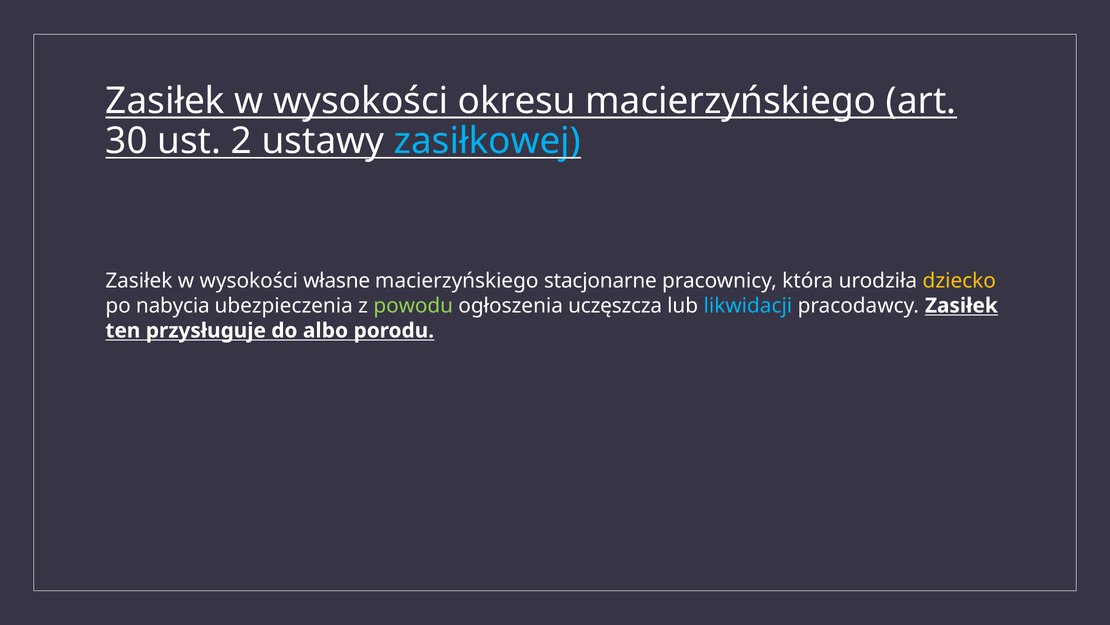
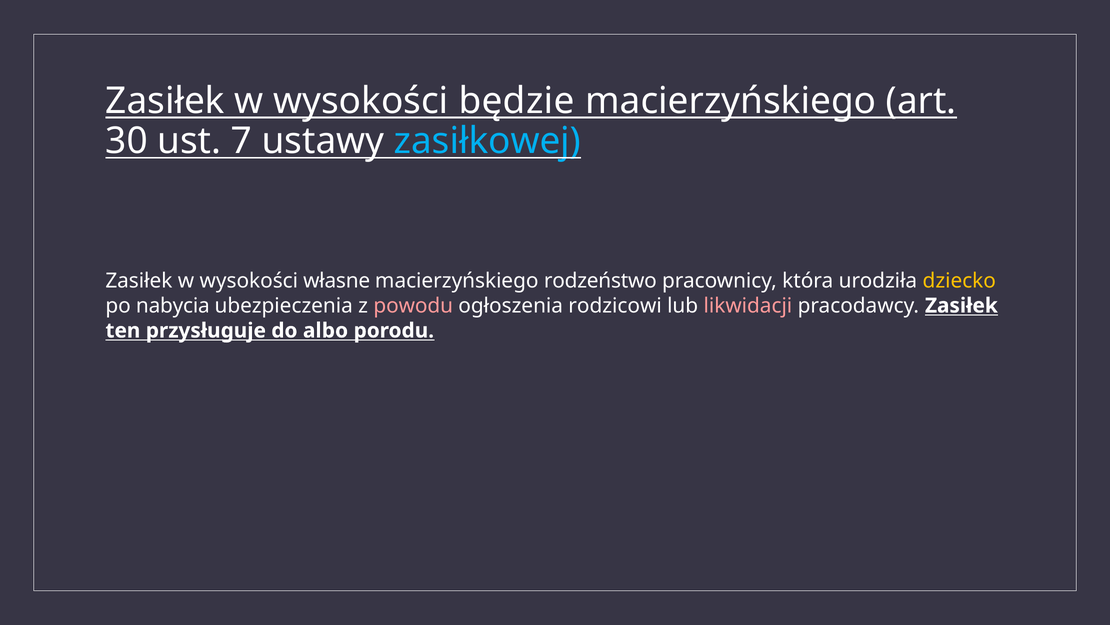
okresu: okresu -> będzie
2: 2 -> 7
stacjonarne: stacjonarne -> rodzeństwo
powodu colour: light green -> pink
uczęszcza: uczęszcza -> rodzicowi
likwidacji colour: light blue -> pink
